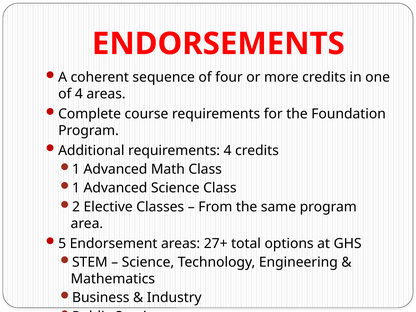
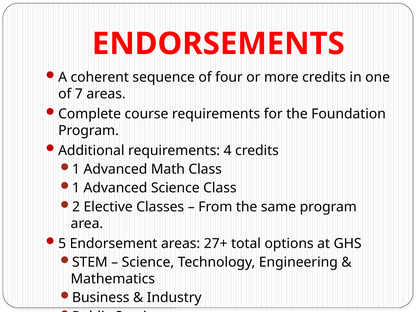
of 4: 4 -> 7
